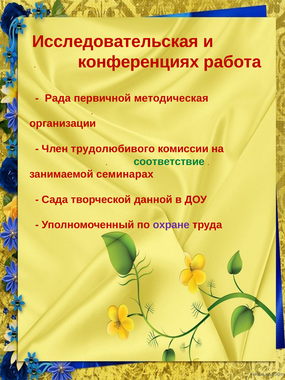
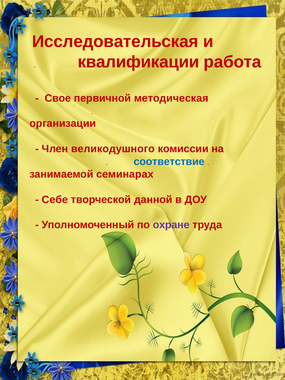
конференциях: конференциях -> квалификации
Рада: Рада -> Свое
трудолюбивого: трудолюбивого -> великодушного
соответствие colour: green -> blue
Сада: Сада -> Себе
